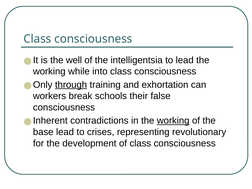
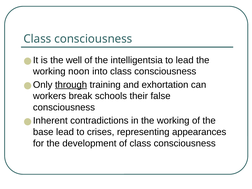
while: while -> noon
working at (173, 121) underline: present -> none
revolutionary: revolutionary -> appearances
